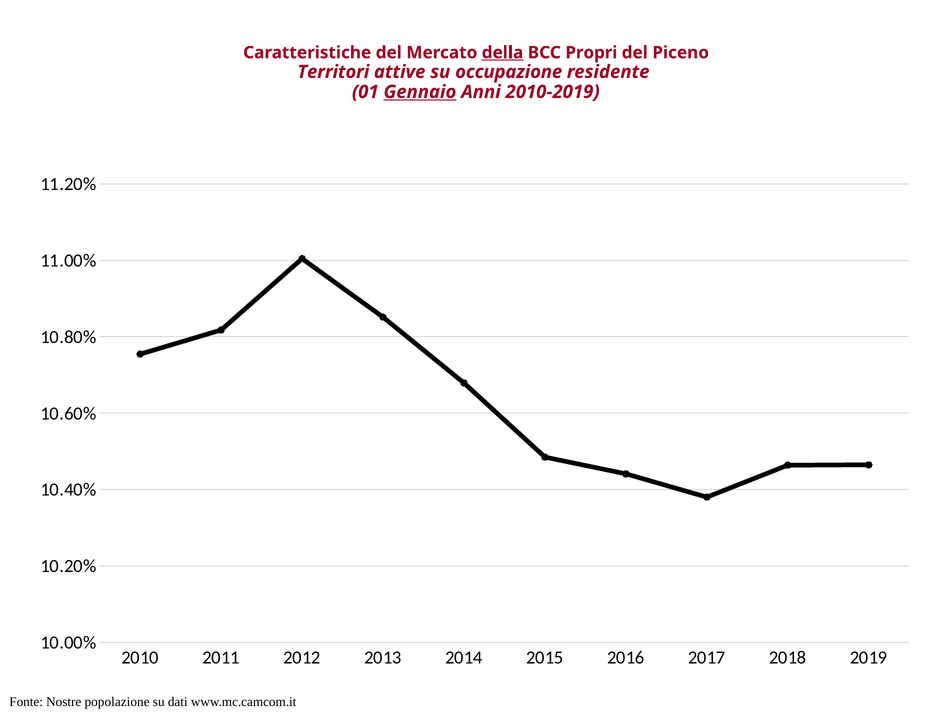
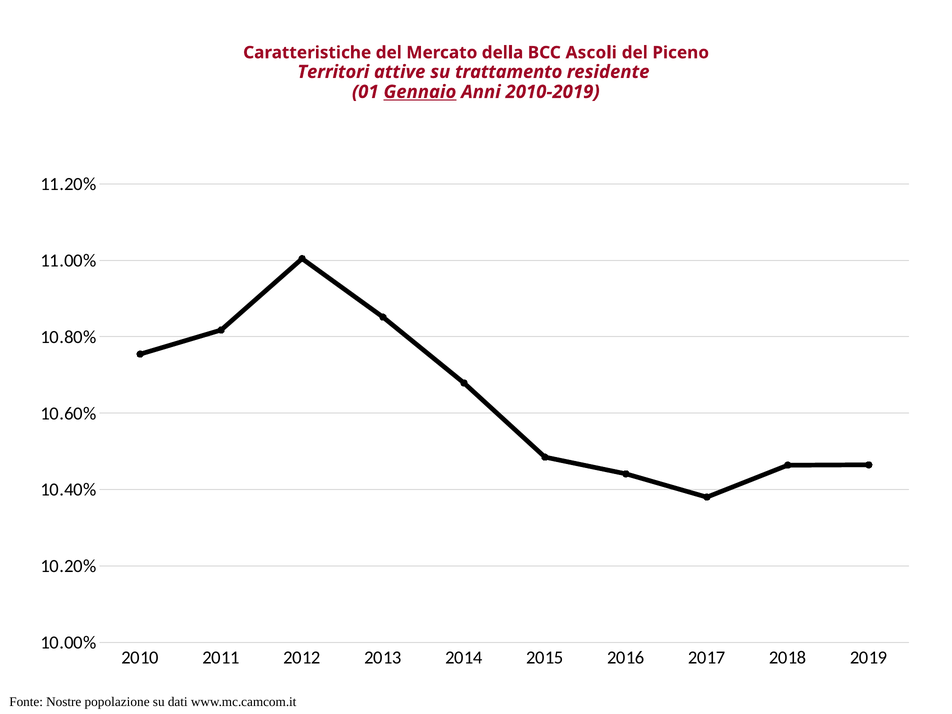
della underline: present -> none
Propri: Propri -> Ascoli
occupazione: occupazione -> trattamento
